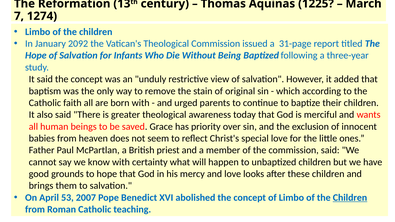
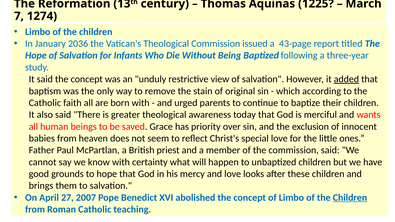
2092: 2092 -> 2036
31-page: 31-page -> 43-page
added underline: none -> present
53: 53 -> 27
